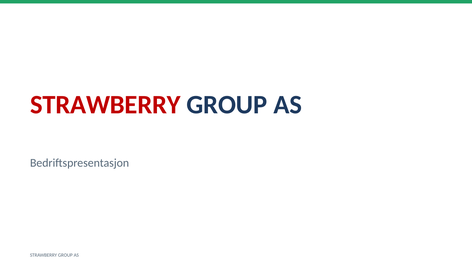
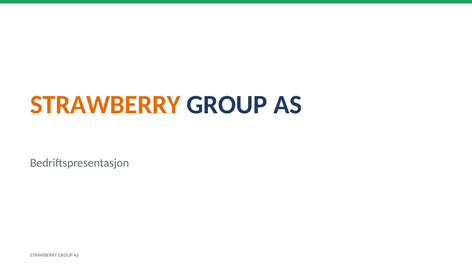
STRAWBERRY at (105, 105) colour: red -> orange
